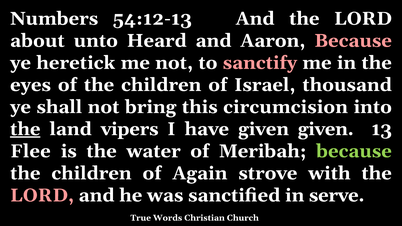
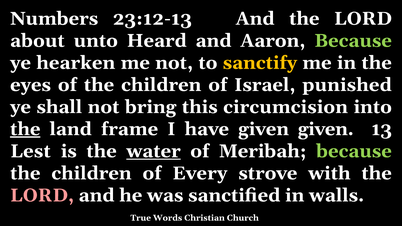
54:12-13: 54:12-13 -> 23:12-13
Because at (353, 41) colour: pink -> light green
heretick: heretick -> hearken
sanctify colour: pink -> yellow
thousand: thousand -> punished
vipers: vipers -> frame
Flee: Flee -> Lest
water underline: none -> present
Again: Again -> Every
serve: serve -> walls
